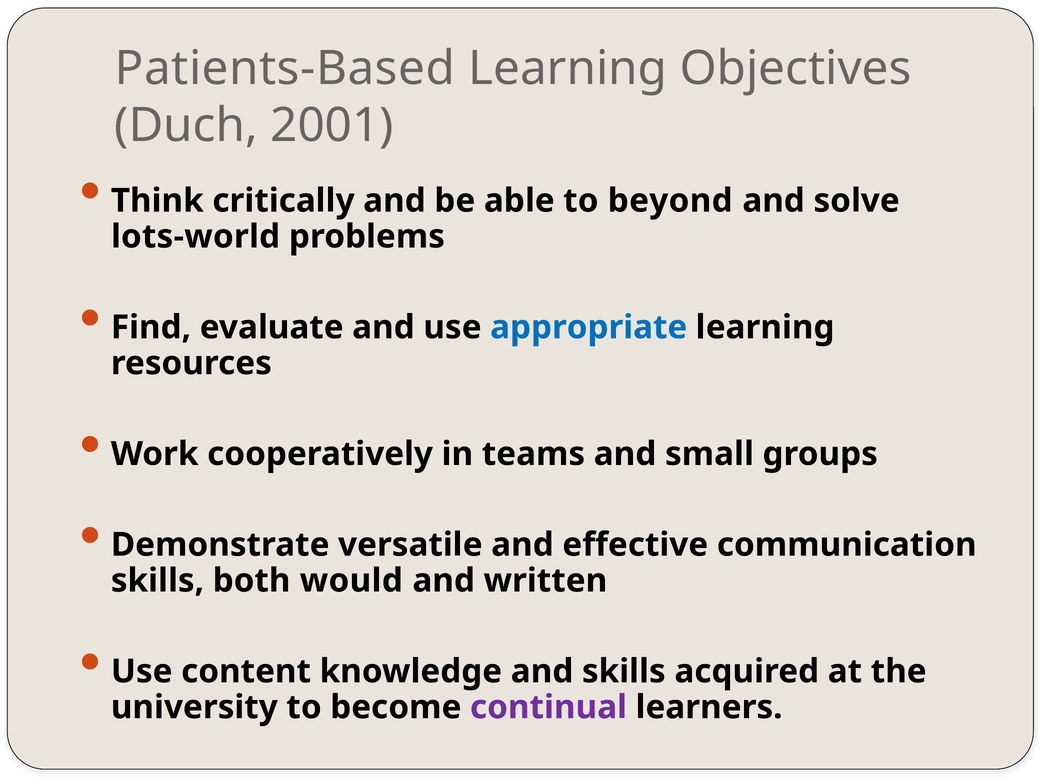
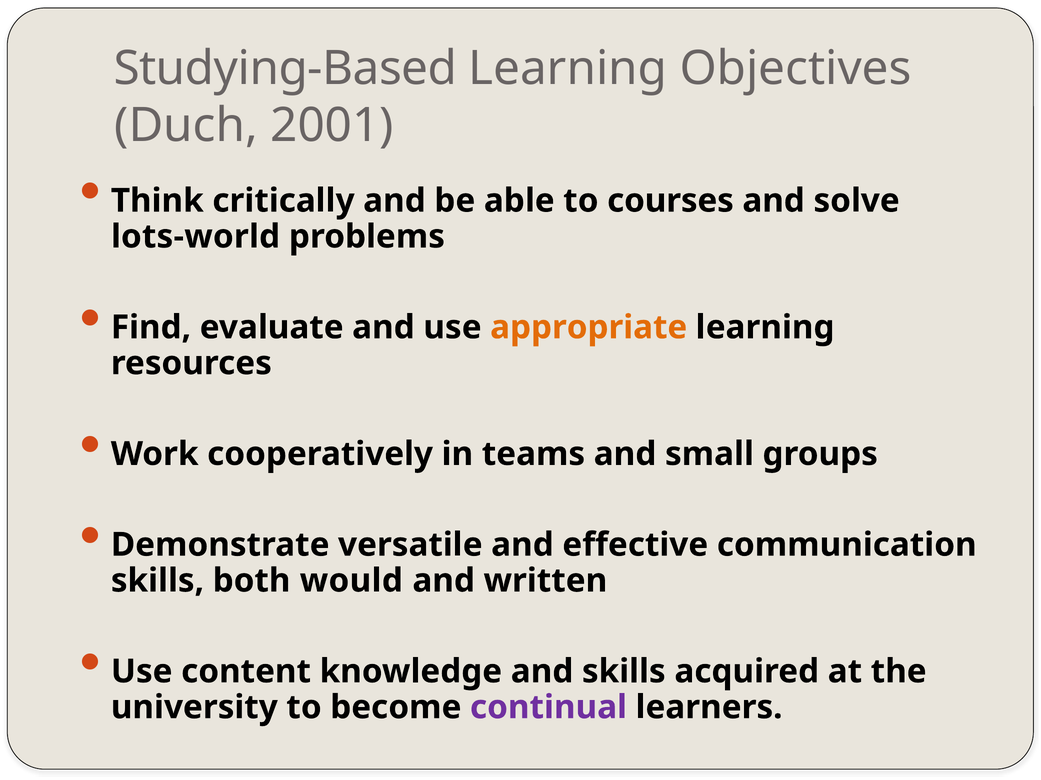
Patients-Based: Patients-Based -> Studying-Based
beyond: beyond -> courses
appropriate colour: blue -> orange
